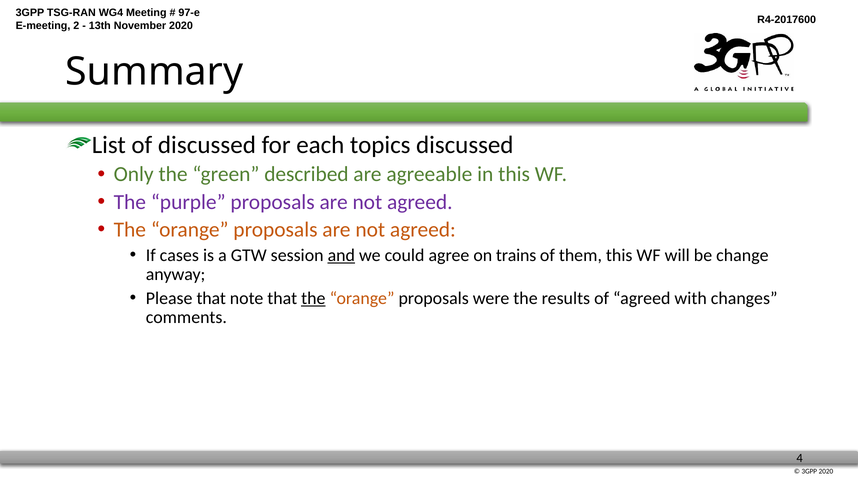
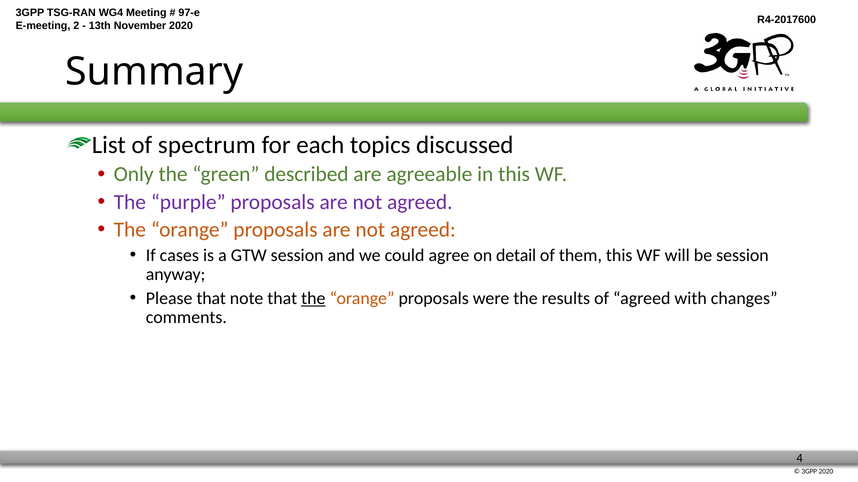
of discussed: discussed -> spectrum
and underline: present -> none
trains: trains -> detail
be change: change -> session
